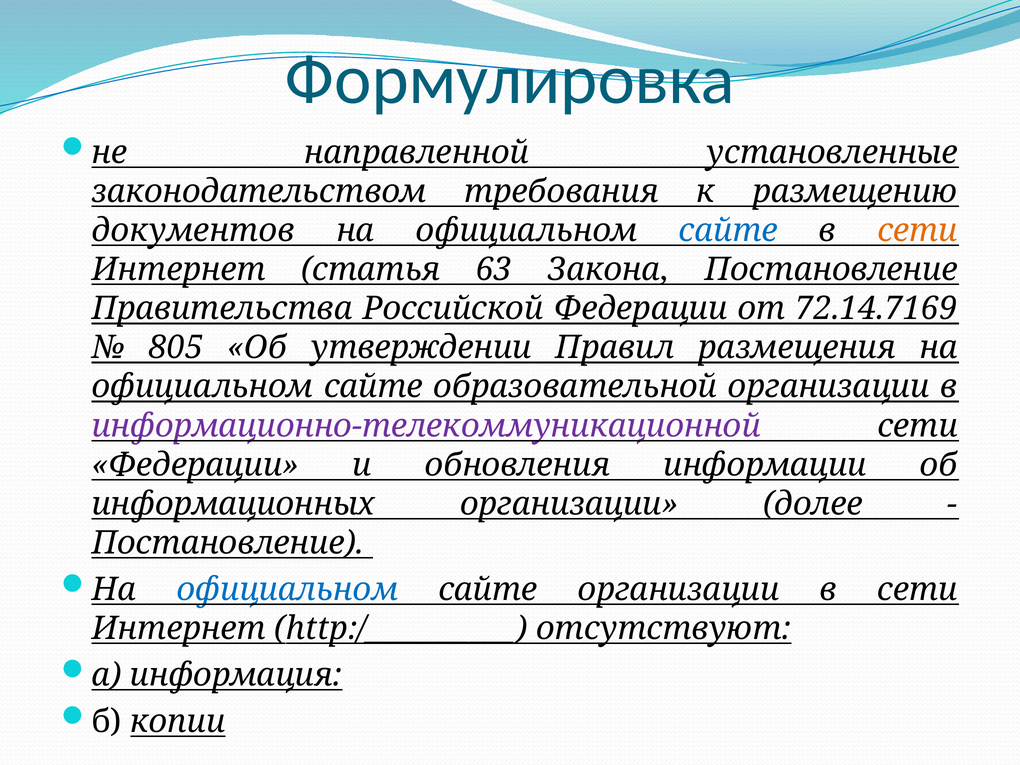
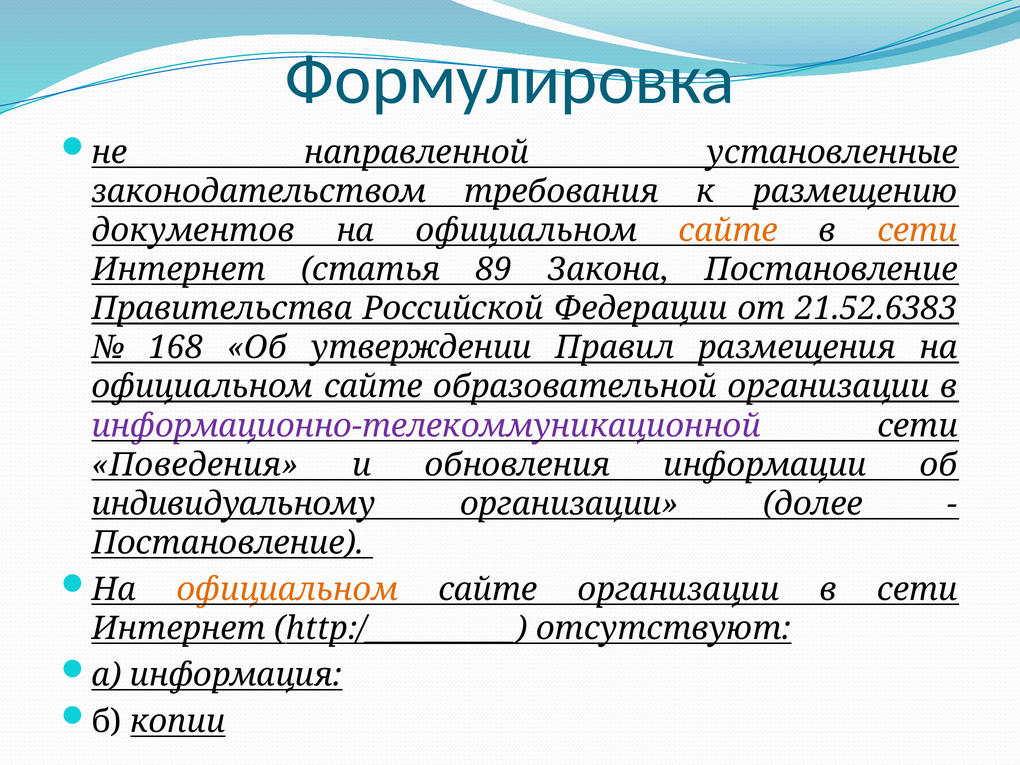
сайте at (728, 230) colour: blue -> orange
63: 63 -> 89
72.14.7169: 72.14.7169 -> 21.52.6383
805: 805 -> 168
Федерации at (195, 465): Федерации -> Поведения
информационных: информационных -> индивидуальному
официальном at (287, 589) colour: blue -> orange
